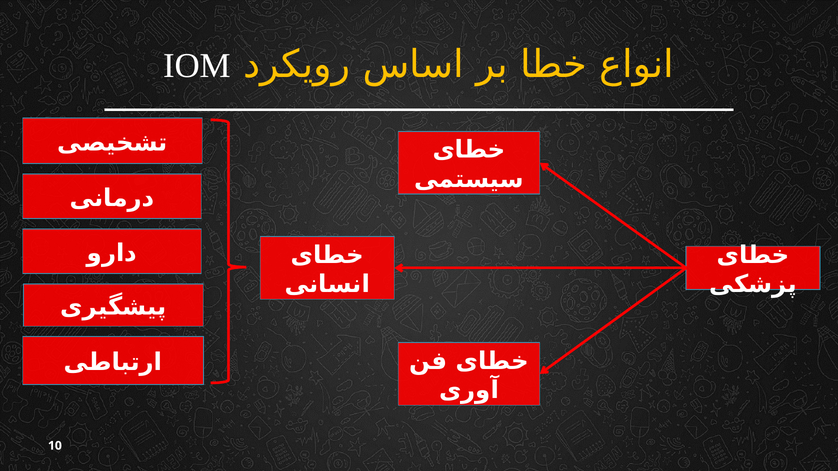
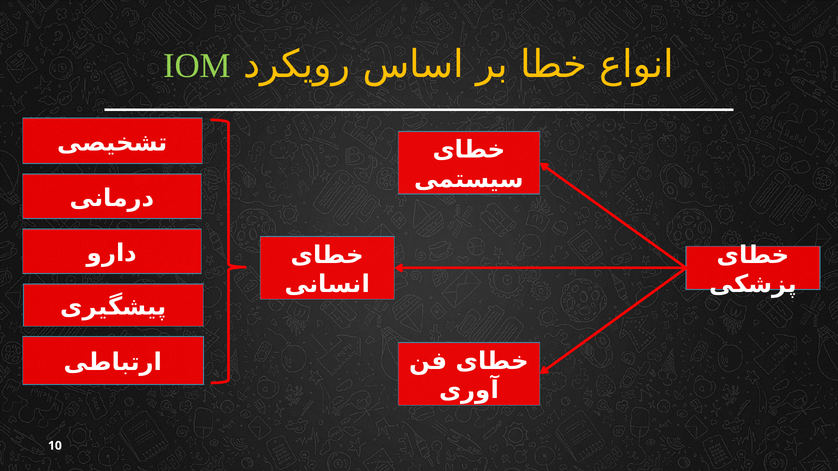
IOM colour: white -> light green
